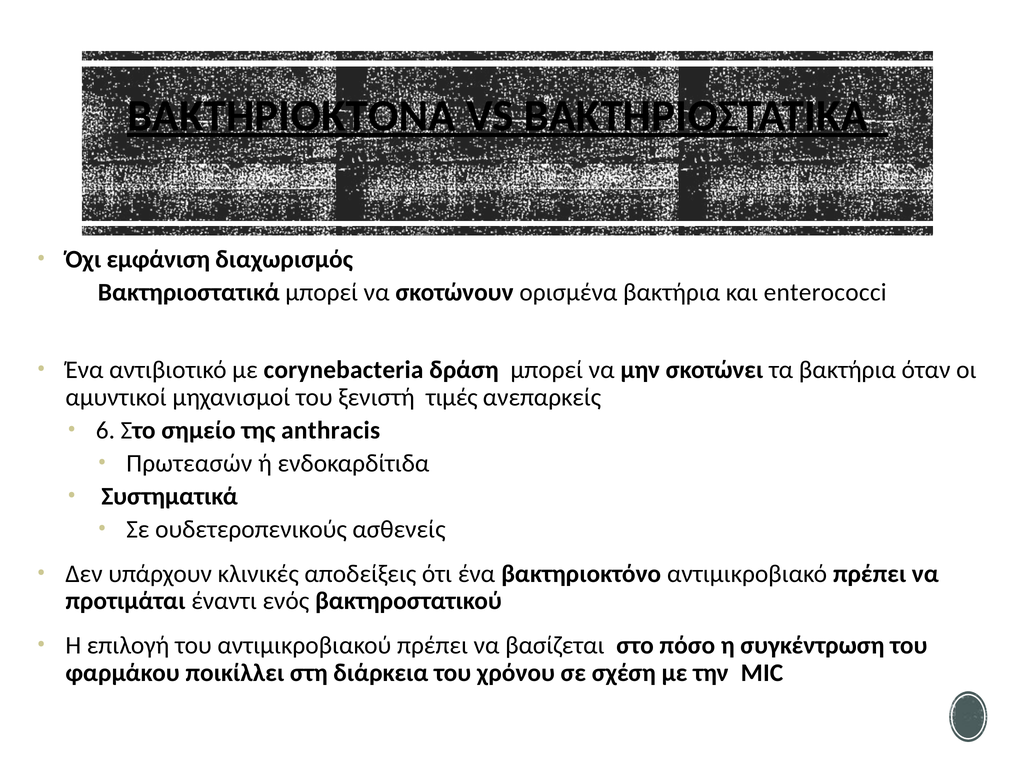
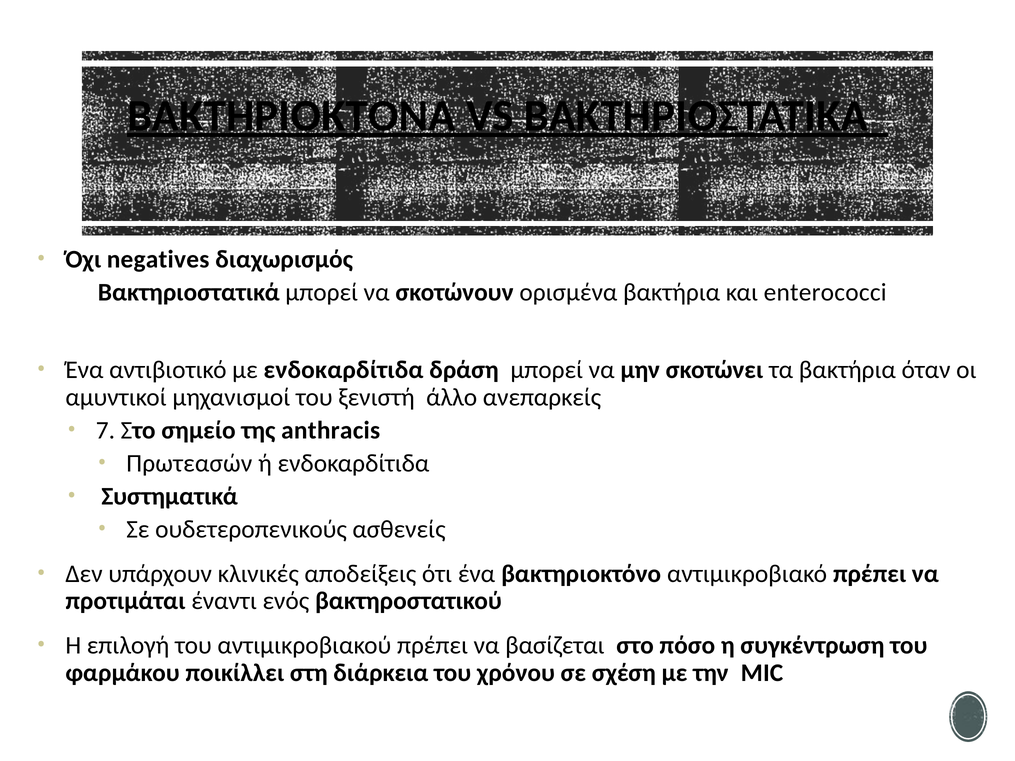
εμφάνιση: εμφάνιση -> negatives
με corynebacteria: corynebacteria -> ενδοκαρδίτιδα
τιμές: τιμές -> άλλο
6: 6 -> 7
